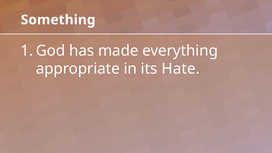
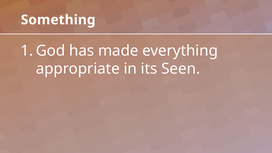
Hate: Hate -> Seen
